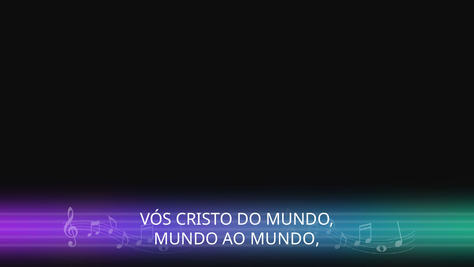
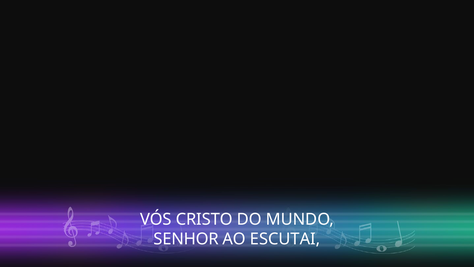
MUNDO at (186, 239): MUNDO -> SENHOR
AO MUNDO: MUNDO -> ESCUTAI
